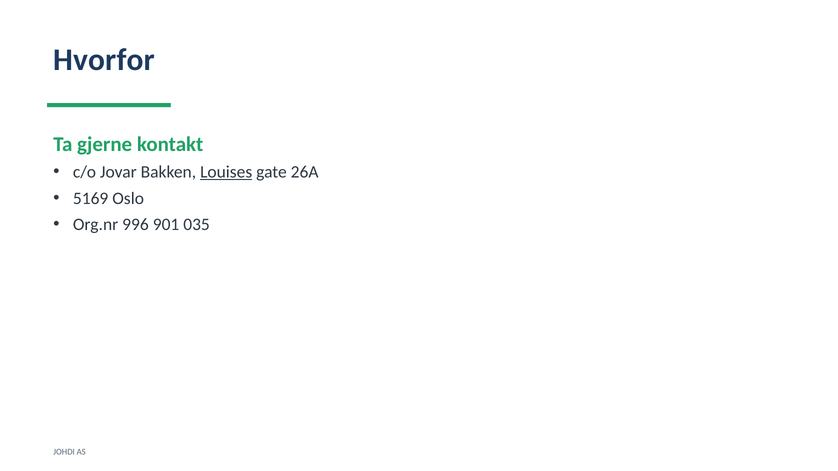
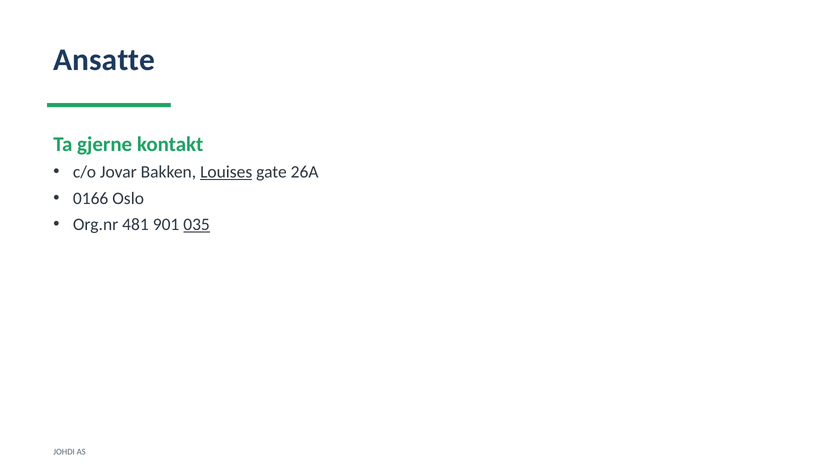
Hvorfor: Hvorfor -> Ansatte
5169: 5169 -> 0166
996: 996 -> 481
035 underline: none -> present
